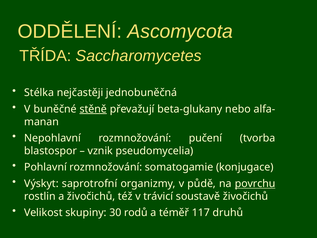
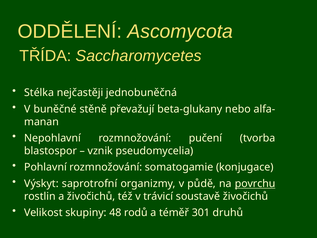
stěně underline: present -> none
30: 30 -> 48
117: 117 -> 301
